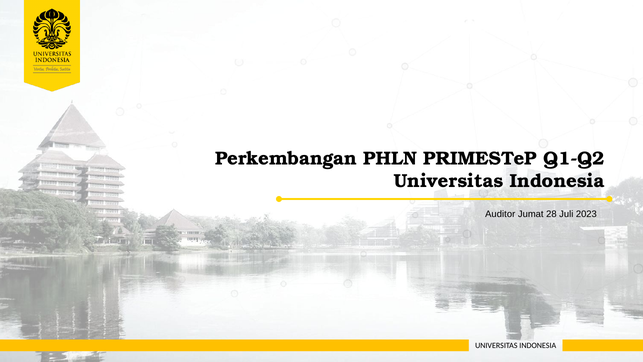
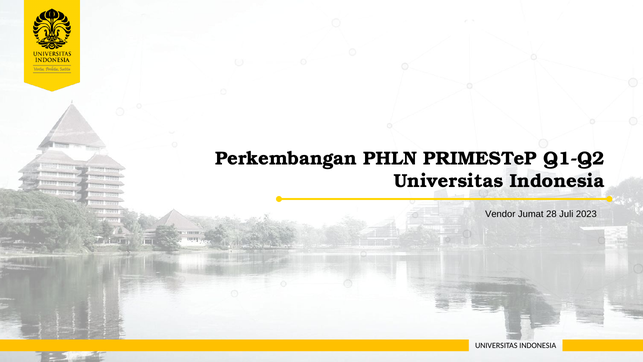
Auditor: Auditor -> Vendor
